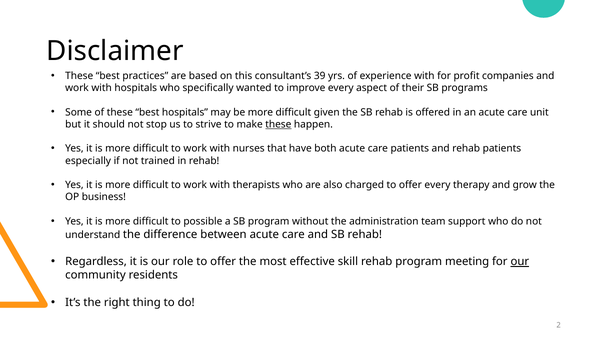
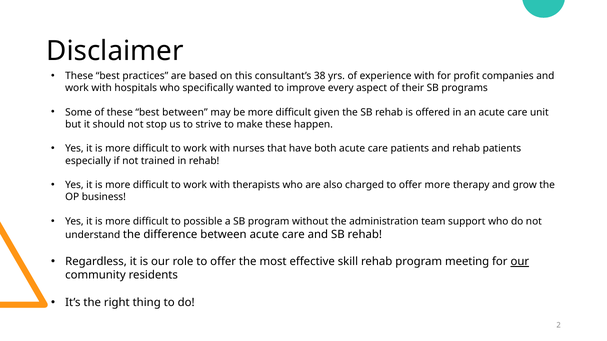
39: 39 -> 38
best hospitals: hospitals -> between
these at (278, 124) underline: present -> none
offer every: every -> more
